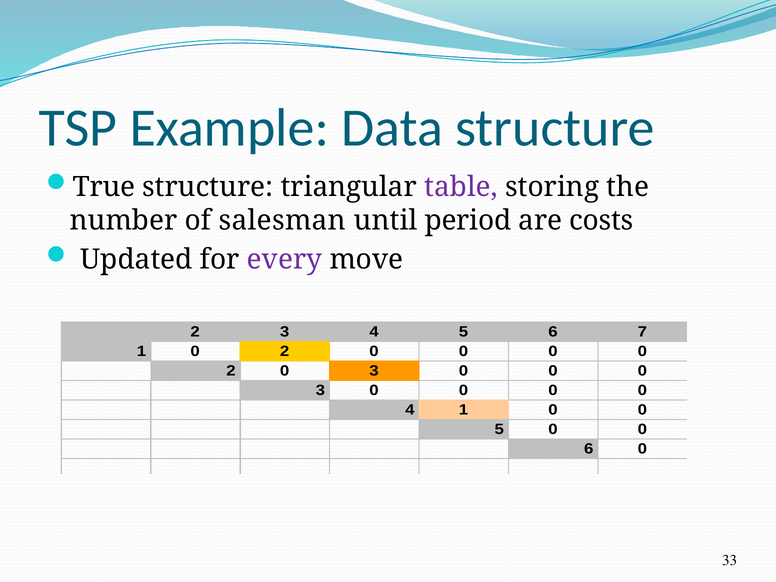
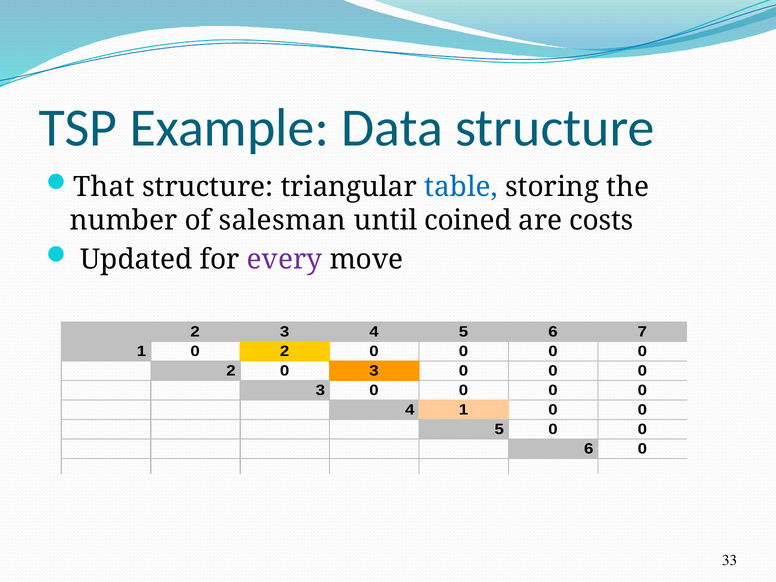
True: True -> That
table colour: purple -> blue
period: period -> coined
